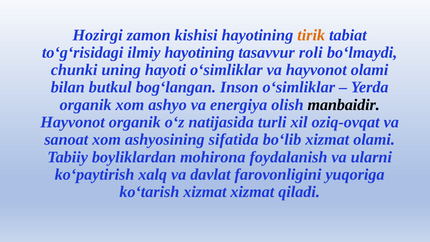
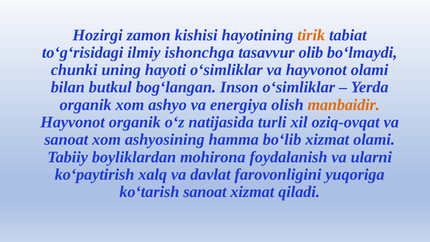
ilmiy hayotining: hayotining -> ishonchga
roli: roli -> olib
manbaidir colour: black -> orange
sifatida: sifatida -> hamma
ko‘tarish xizmat: xizmat -> sanoat
